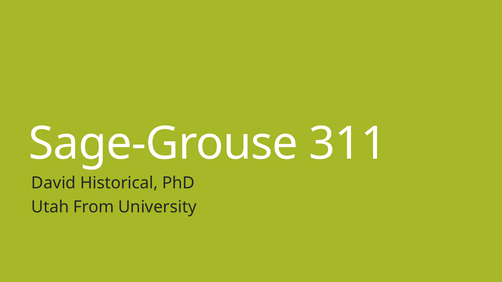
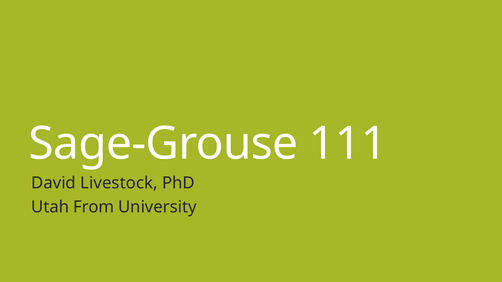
311: 311 -> 111
Historical: Historical -> Livestock
